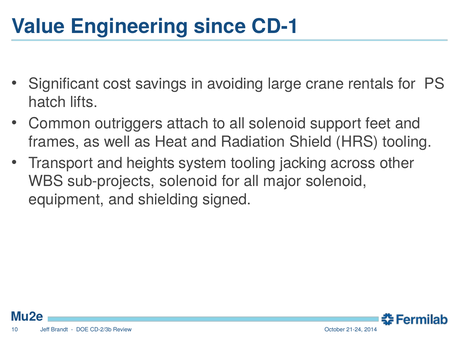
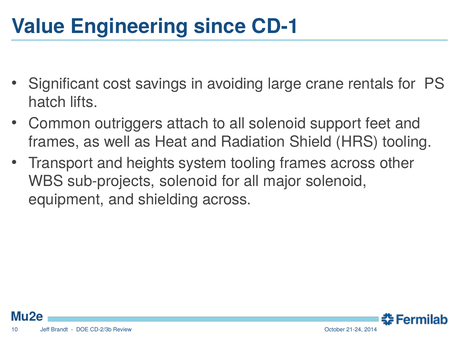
tooling jacking: jacking -> frames
shielding signed: signed -> across
